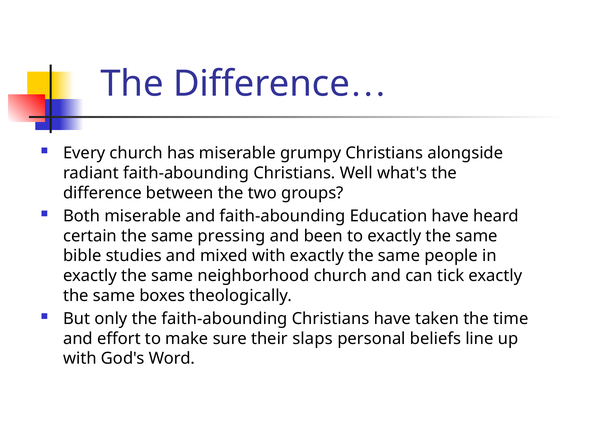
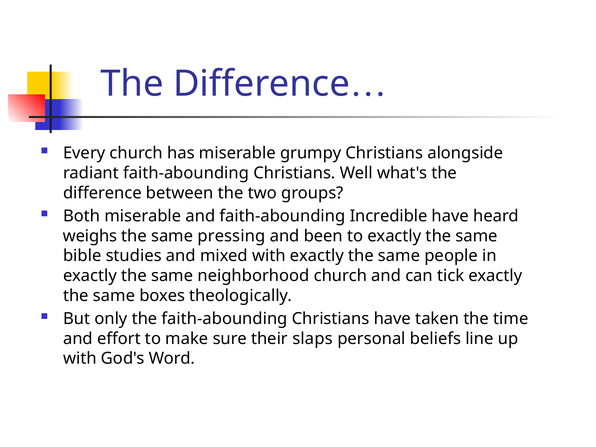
Education: Education -> Incredible
certain: certain -> weighs
